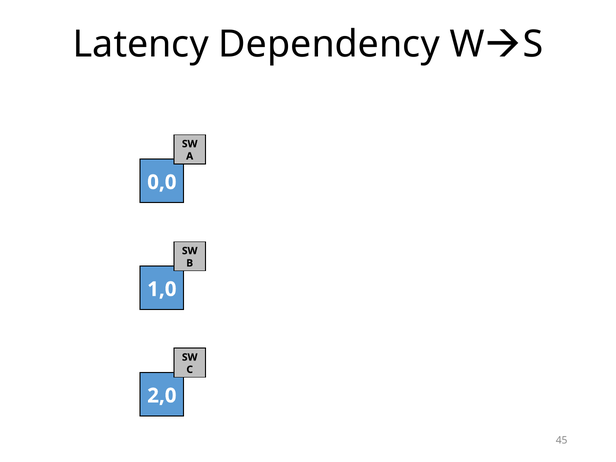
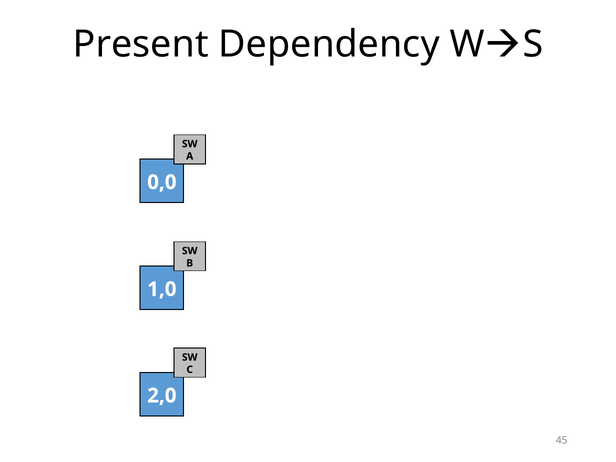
Latency: Latency -> Present
